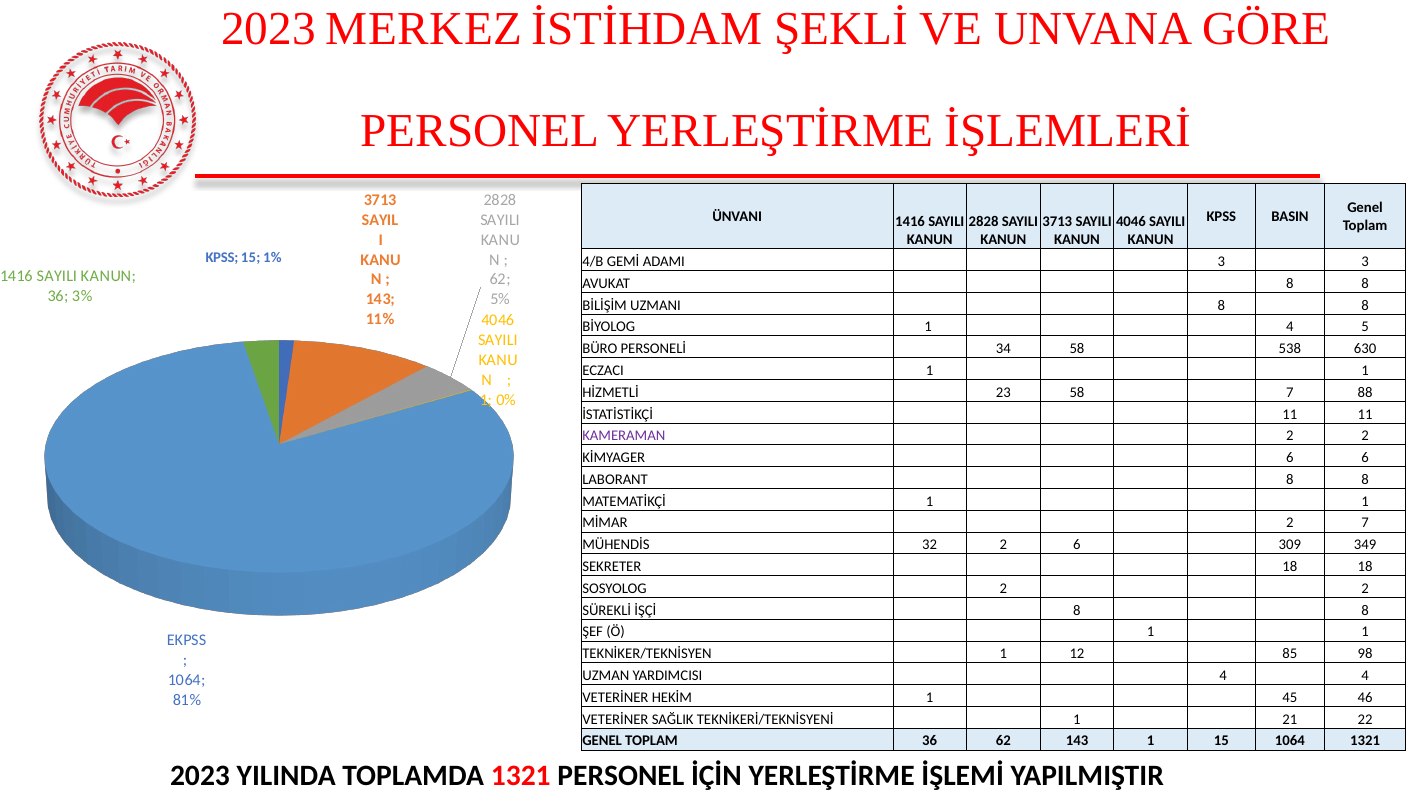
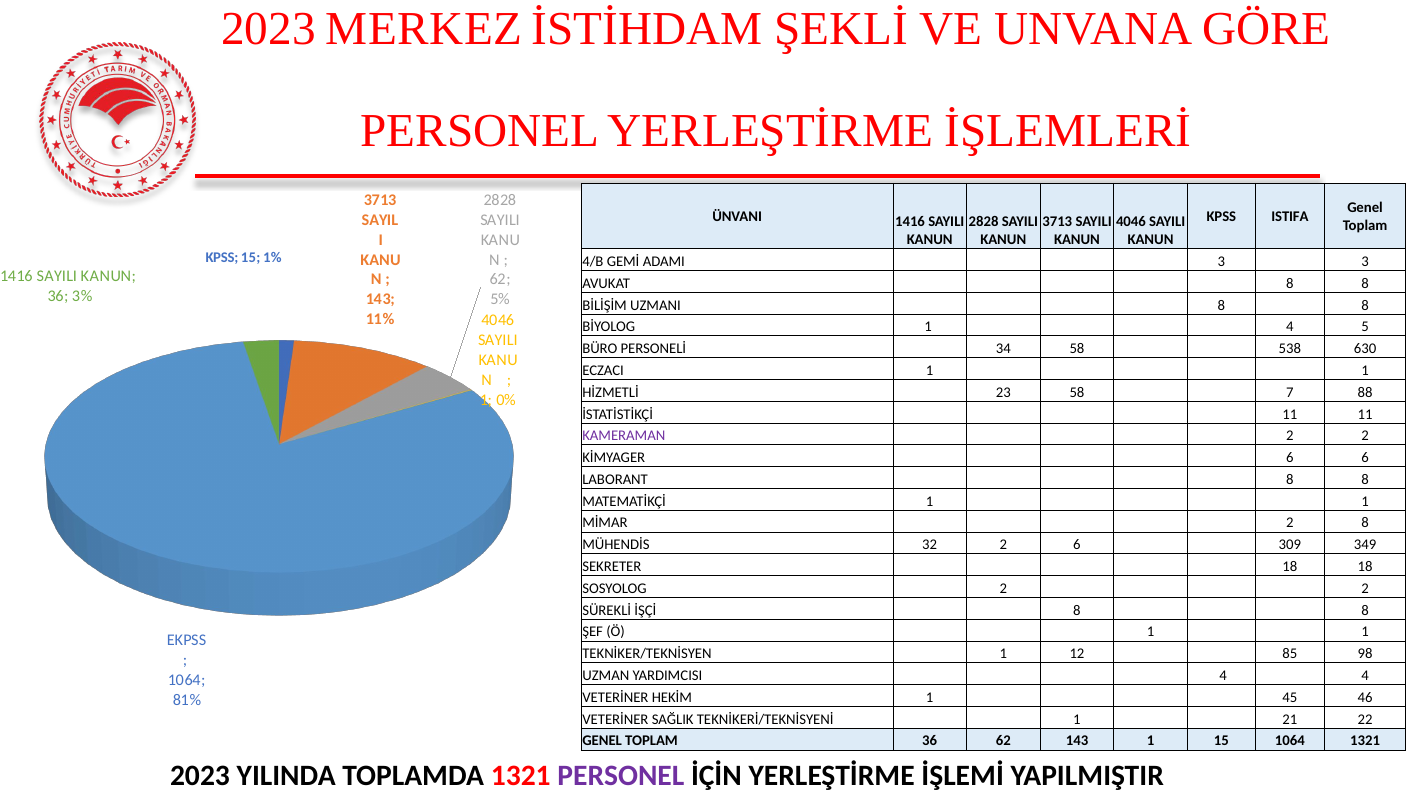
BASIN: BASIN -> ISTIFA
2 7: 7 -> 8
PERSONEL at (621, 776) colour: black -> purple
